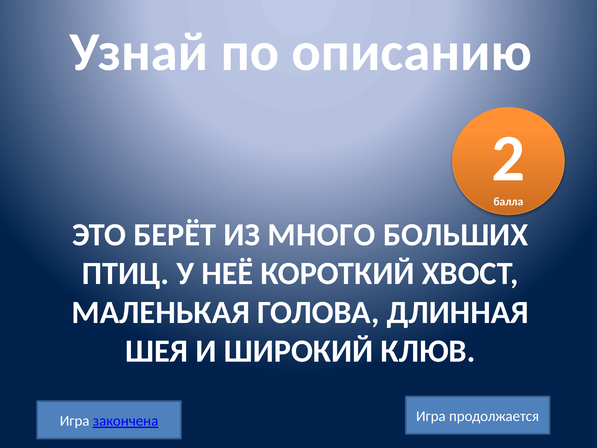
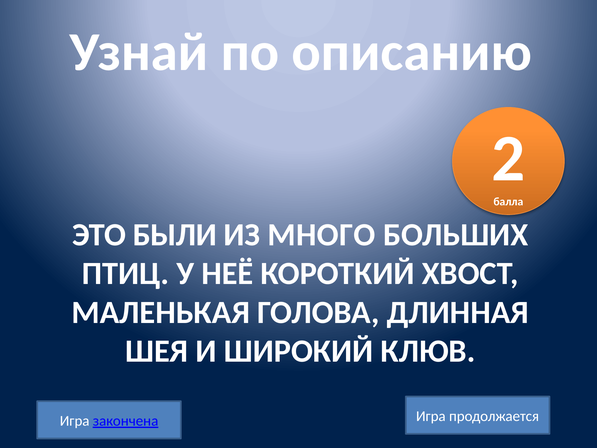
БЕРЁТ: БЕРЁТ -> БЫЛИ
